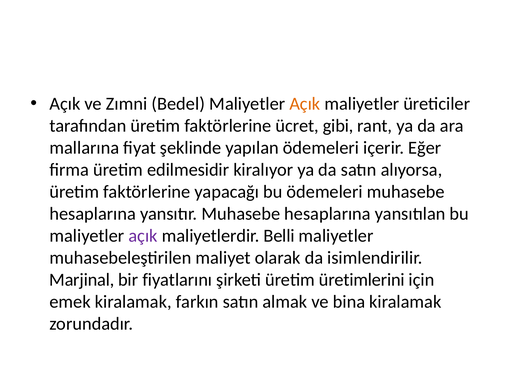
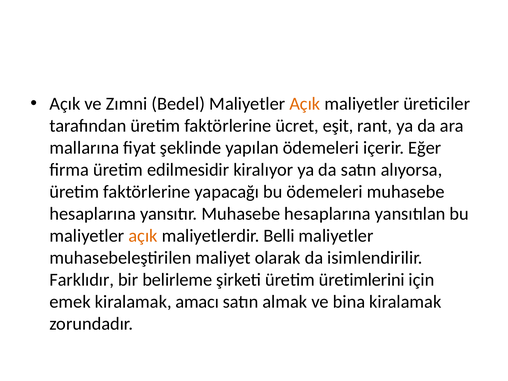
gibi: gibi -> eşit
açık at (143, 236) colour: purple -> orange
Marjinal: Marjinal -> Farklıdır
fiyatlarını: fiyatlarını -> belirleme
farkın: farkın -> amacı
